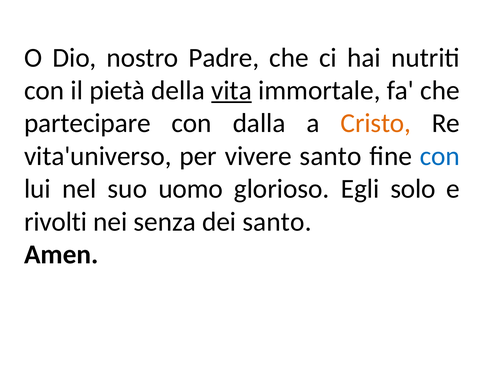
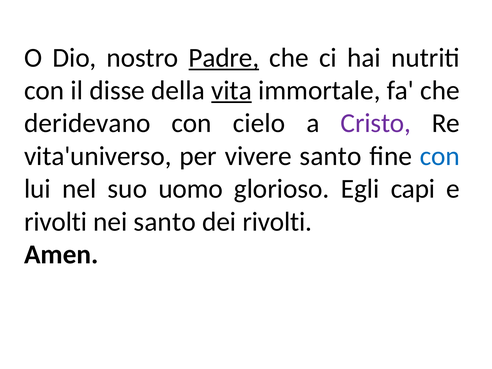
Padre underline: none -> present
pietà: pietà -> disse
partecipare: partecipare -> deridevano
dalla: dalla -> cielo
Cristo colour: orange -> purple
solo: solo -> capi
nei senza: senza -> santo
dei santo: santo -> rivolti
